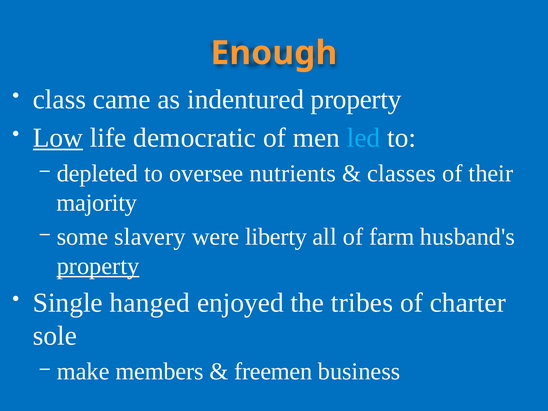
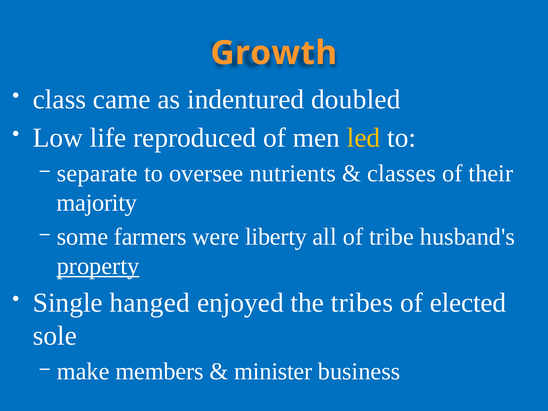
Enough: Enough -> Growth
indentured property: property -> doubled
Low underline: present -> none
democratic: democratic -> reproduced
led colour: light blue -> yellow
depleted: depleted -> separate
slavery: slavery -> farmers
farm: farm -> tribe
charter: charter -> elected
freemen: freemen -> minister
